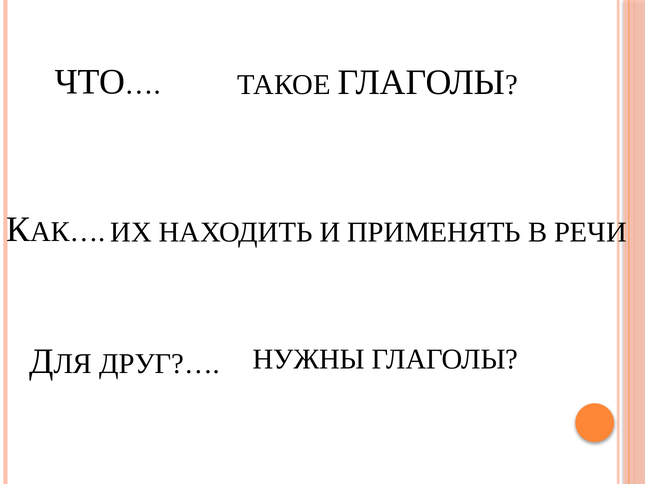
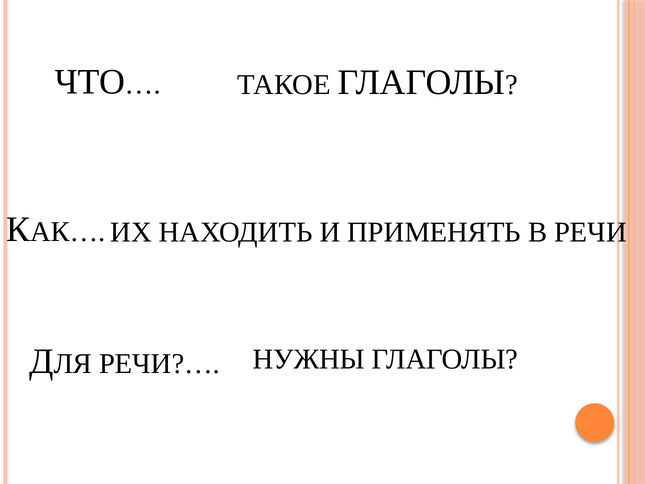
ДРУГ?…: ДРУГ?… -> РЕЧИ?…
